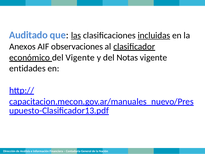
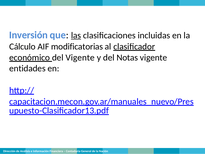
Auditado: Auditado -> Inversión
incluidas underline: present -> none
Anexos: Anexos -> Cálculo
observaciones: observaciones -> modificatorias
